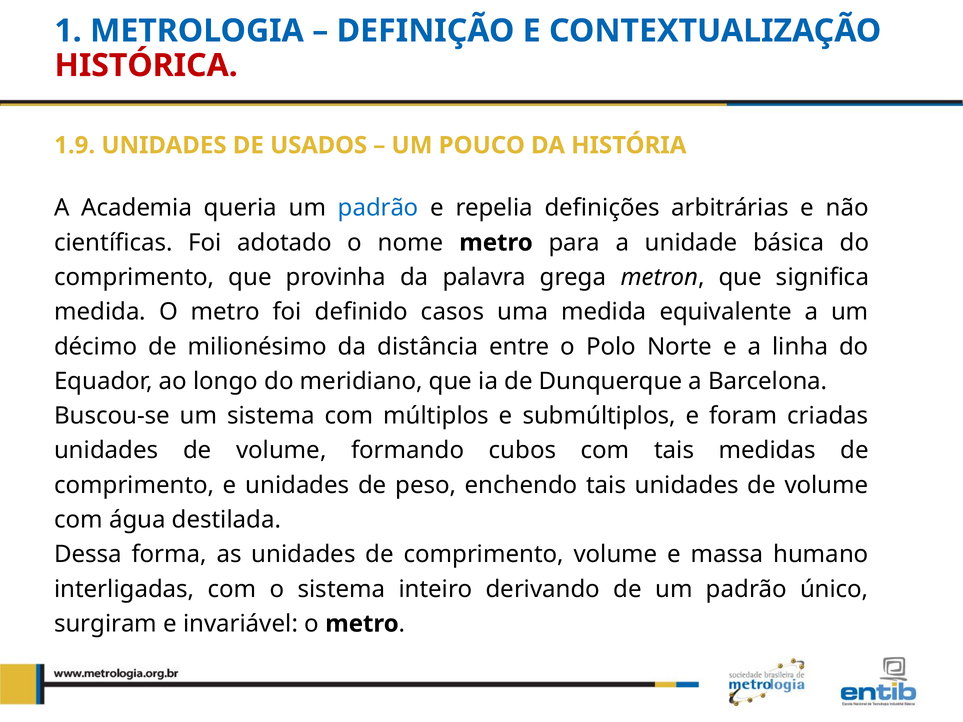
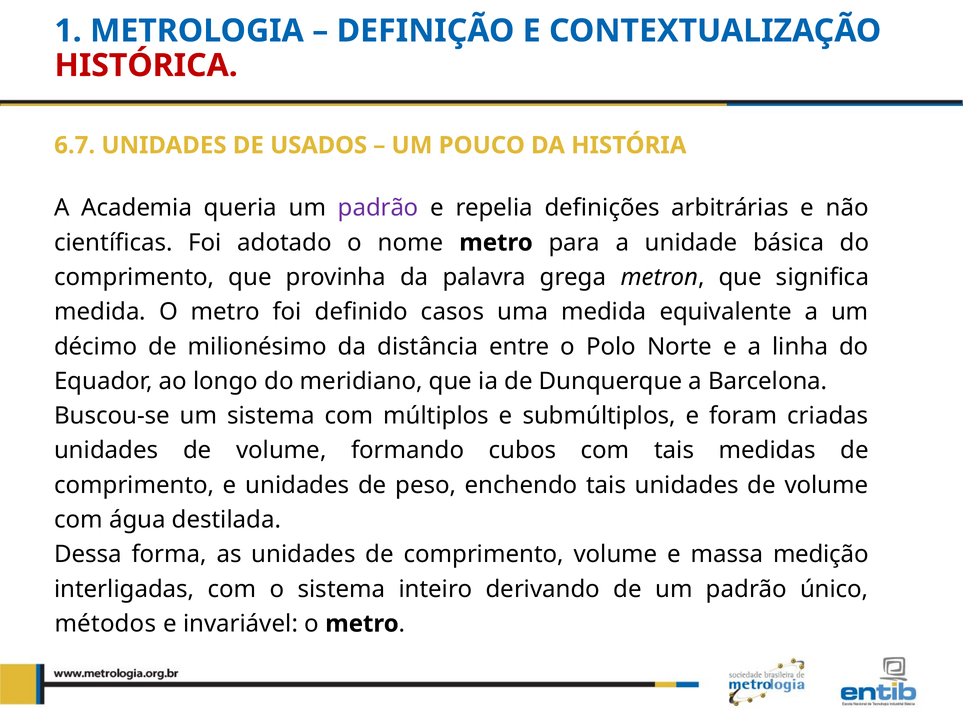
1.9: 1.9 -> 6.7
padrão at (378, 208) colour: blue -> purple
humano: humano -> medição
surgiram: surgiram -> métodos
